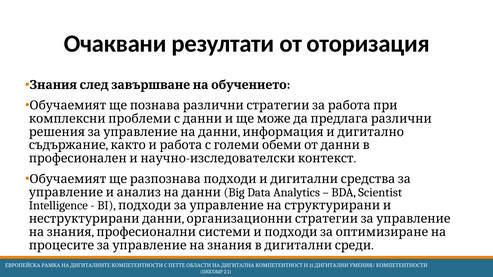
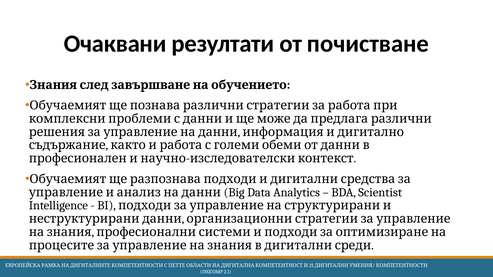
оторизация: оторизация -> почистване
